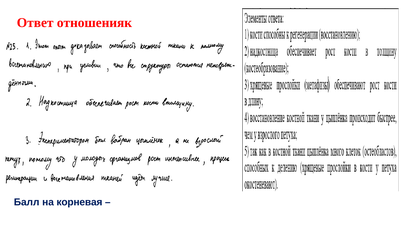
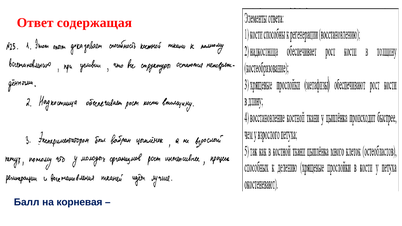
отношенияк: отношенияк -> содержащая
